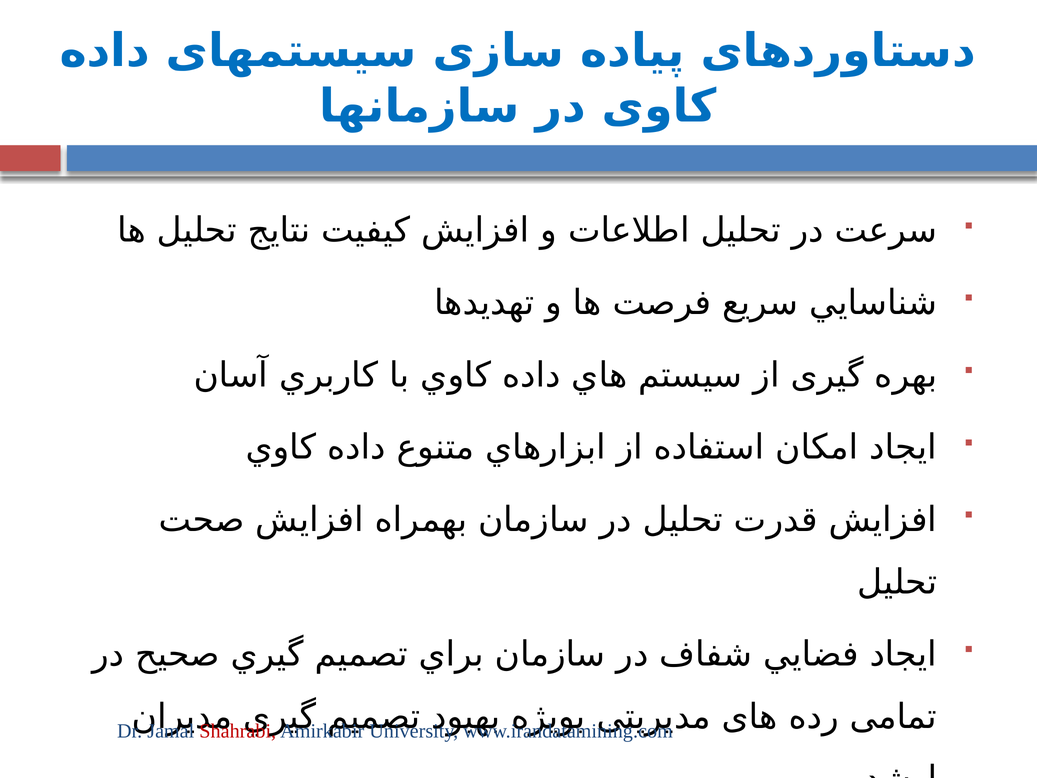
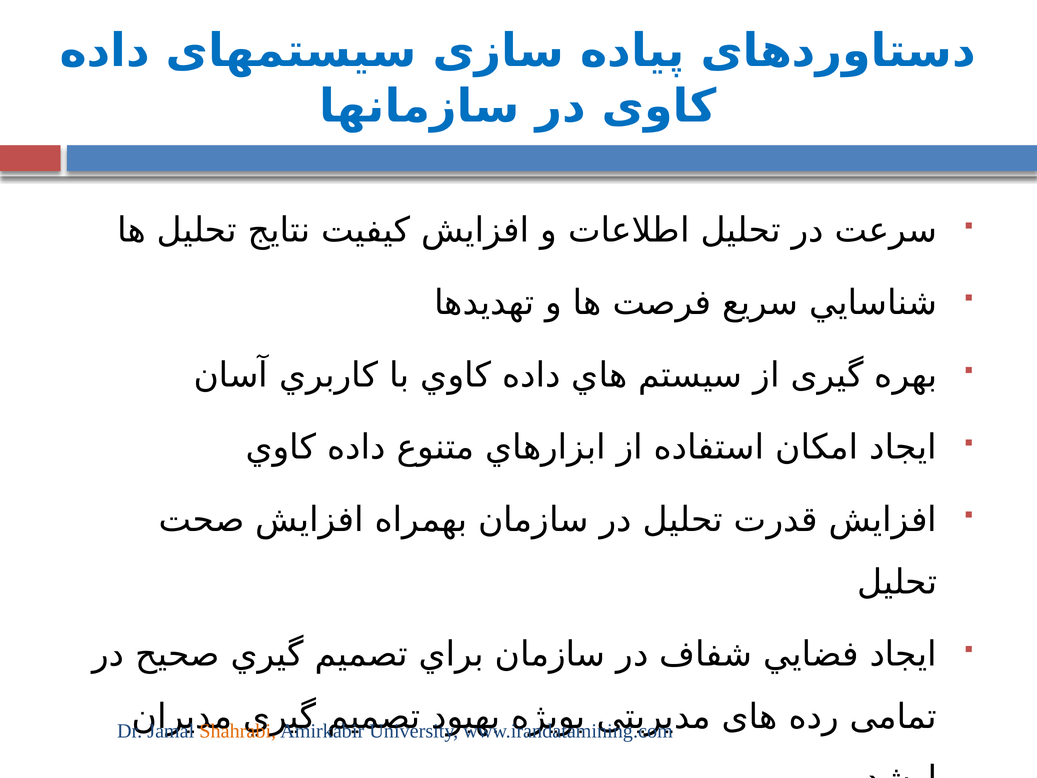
Shahrabi colour: red -> orange
